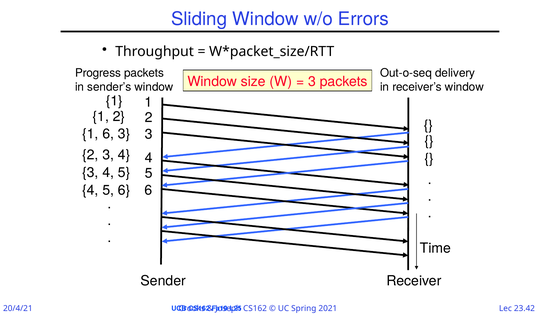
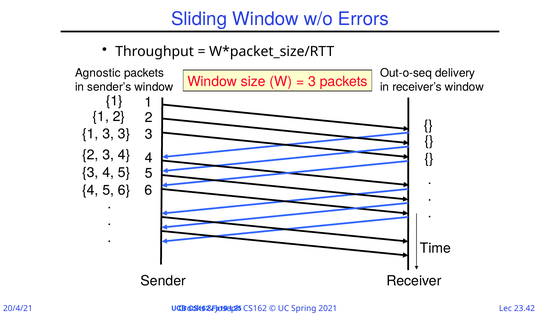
Progress: Progress -> Agnostic
1 6: 6 -> 3
